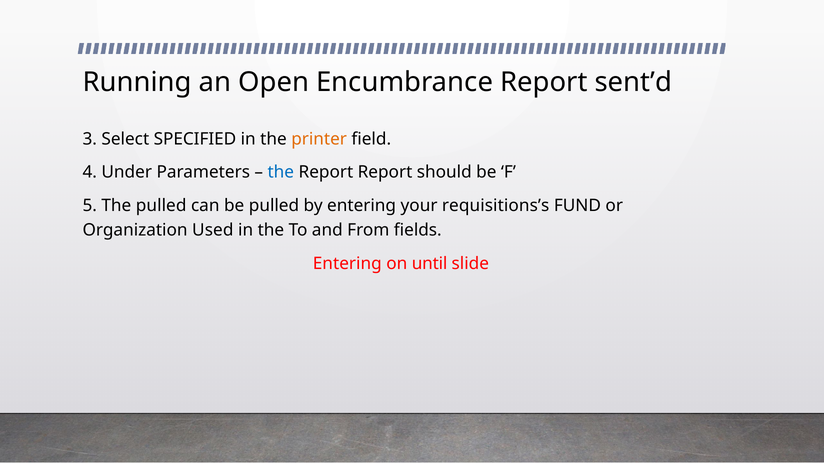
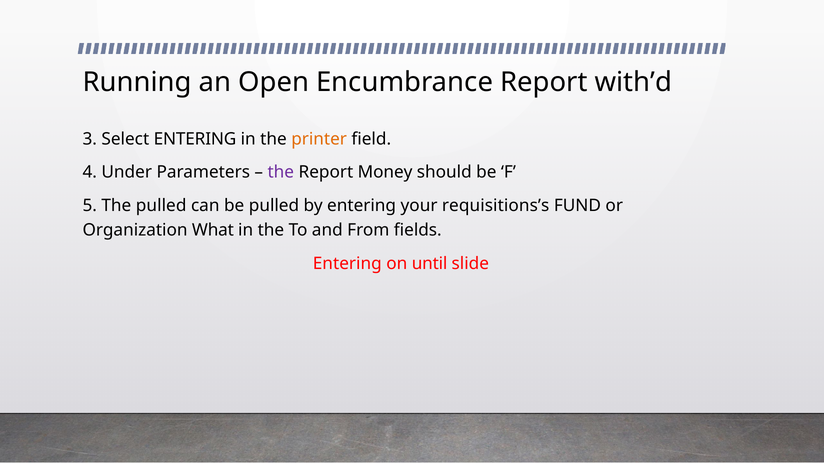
sent’d: sent’d -> with’d
Select SPECIFIED: SPECIFIED -> ENTERING
the at (281, 172) colour: blue -> purple
Report Report: Report -> Money
Used: Used -> What
